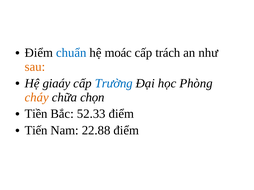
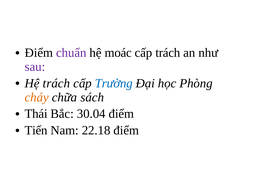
chuẩn colour: blue -> purple
sau colour: orange -> purple
Hệ giaáy: giaáy -> trách
chọn: chọn -> sách
Tiền: Tiền -> Thái
52.33: 52.33 -> 30.04
22.88: 22.88 -> 22.18
